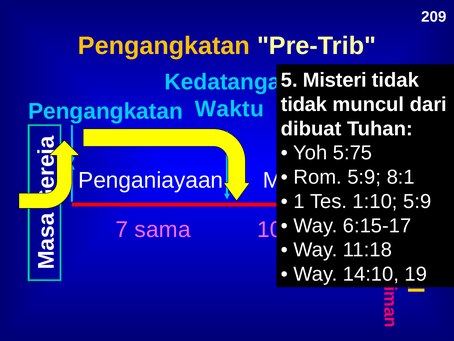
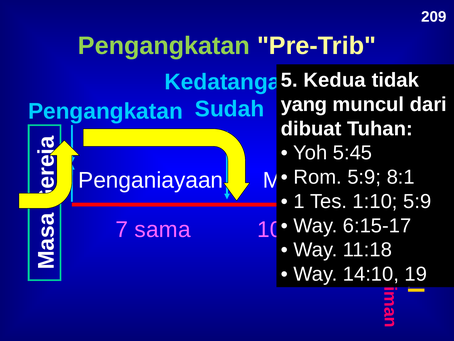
Pengangkatan at (164, 46) colour: yellow -> light green
Misteri: Misteri -> Kedua
tidak at (304, 104): tidak -> yang
Waktu: Waktu -> Sudah
5:75: 5:75 -> 5:45
